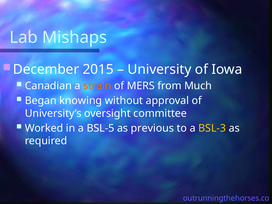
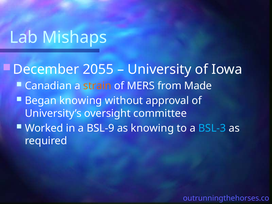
2015: 2015 -> 2055
Much: Much -> Made
BSL-5: BSL-5 -> BSL-9
as previous: previous -> knowing
BSL-3 colour: yellow -> light blue
